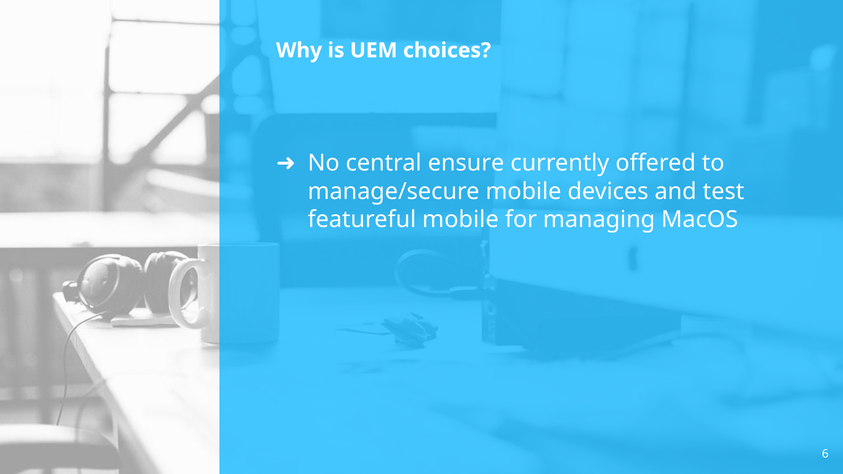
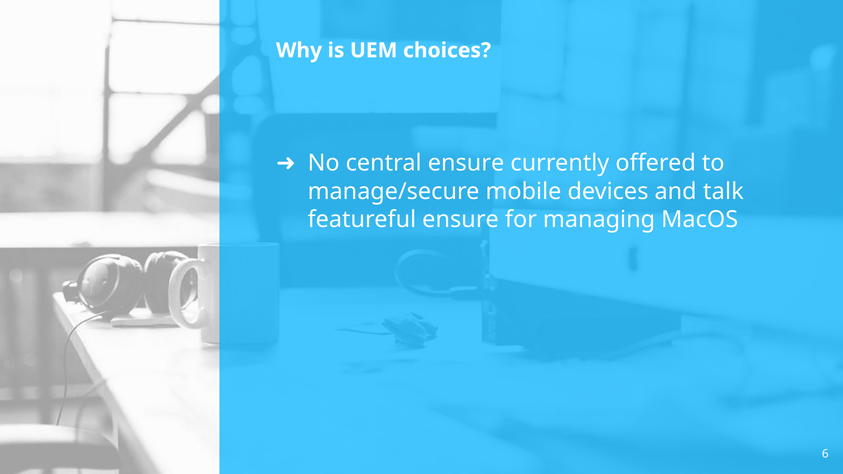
test: test -> talk
featureful mobile: mobile -> ensure
